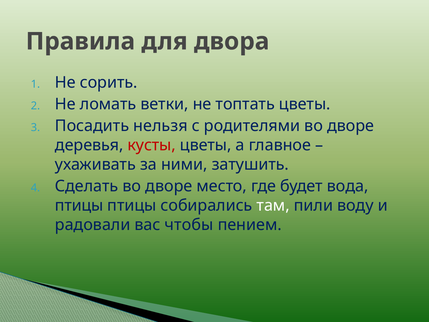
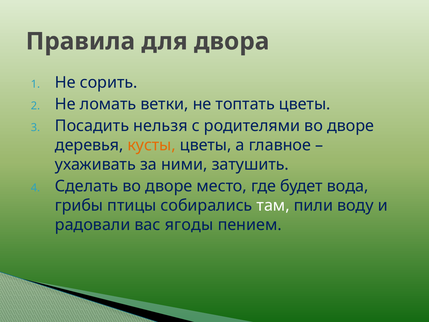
кусты colour: red -> orange
птицы at (79, 205): птицы -> грибы
чтобы: чтобы -> ягоды
